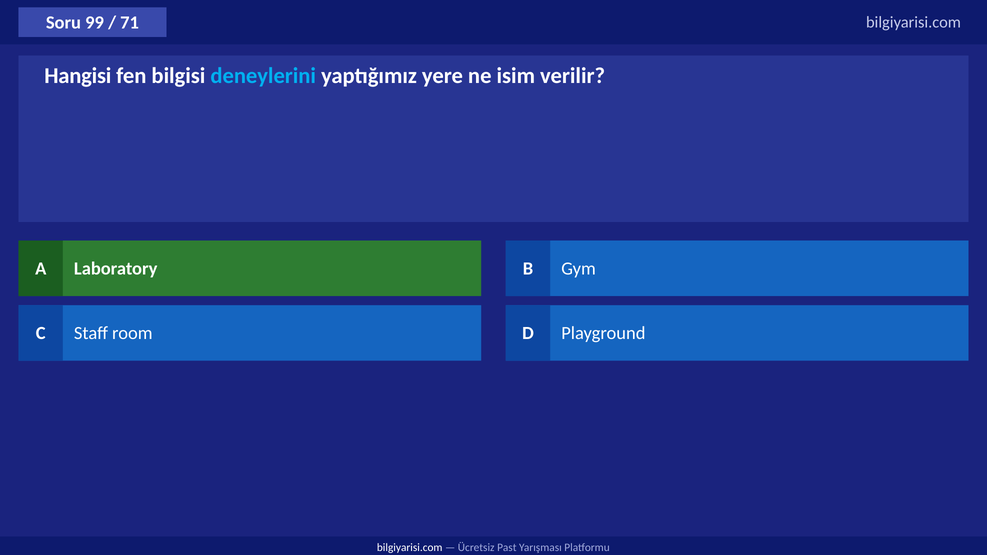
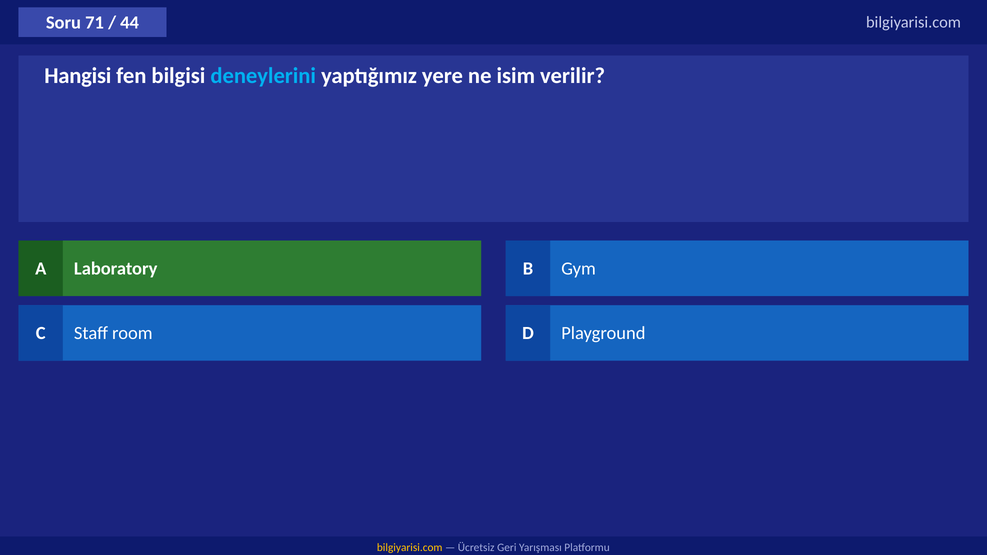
99: 99 -> 71
71: 71 -> 44
bilgiyarisi.com at (410, 547) colour: white -> yellow
Past: Past -> Geri
